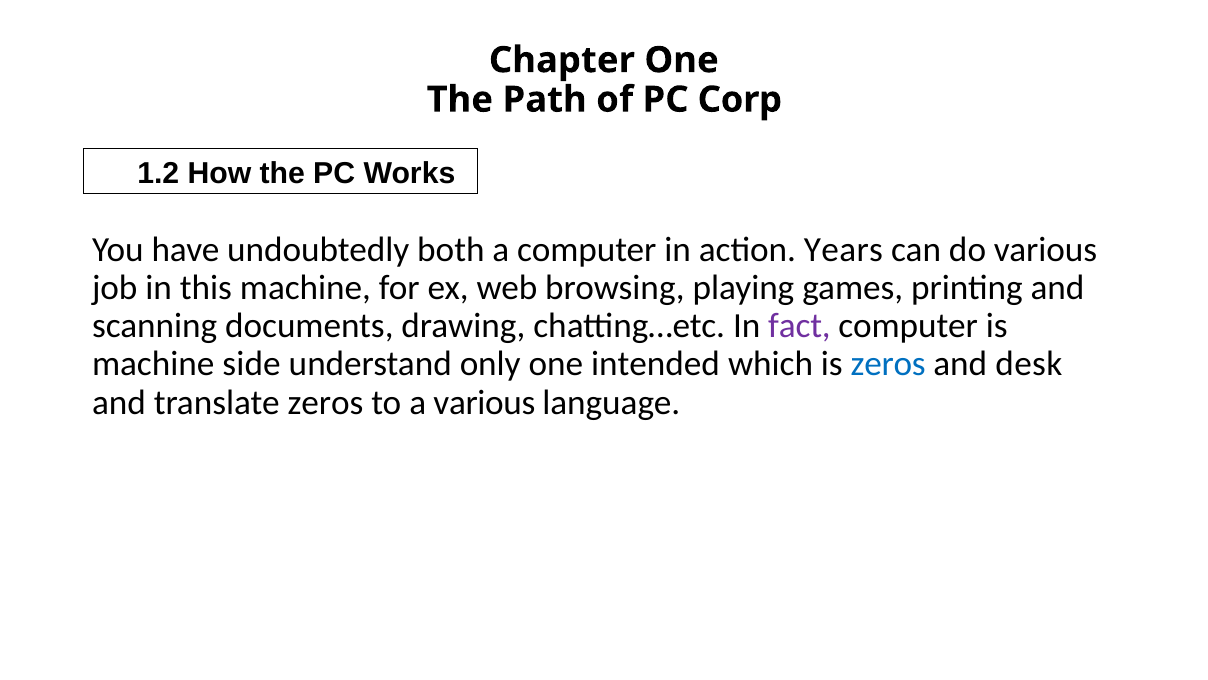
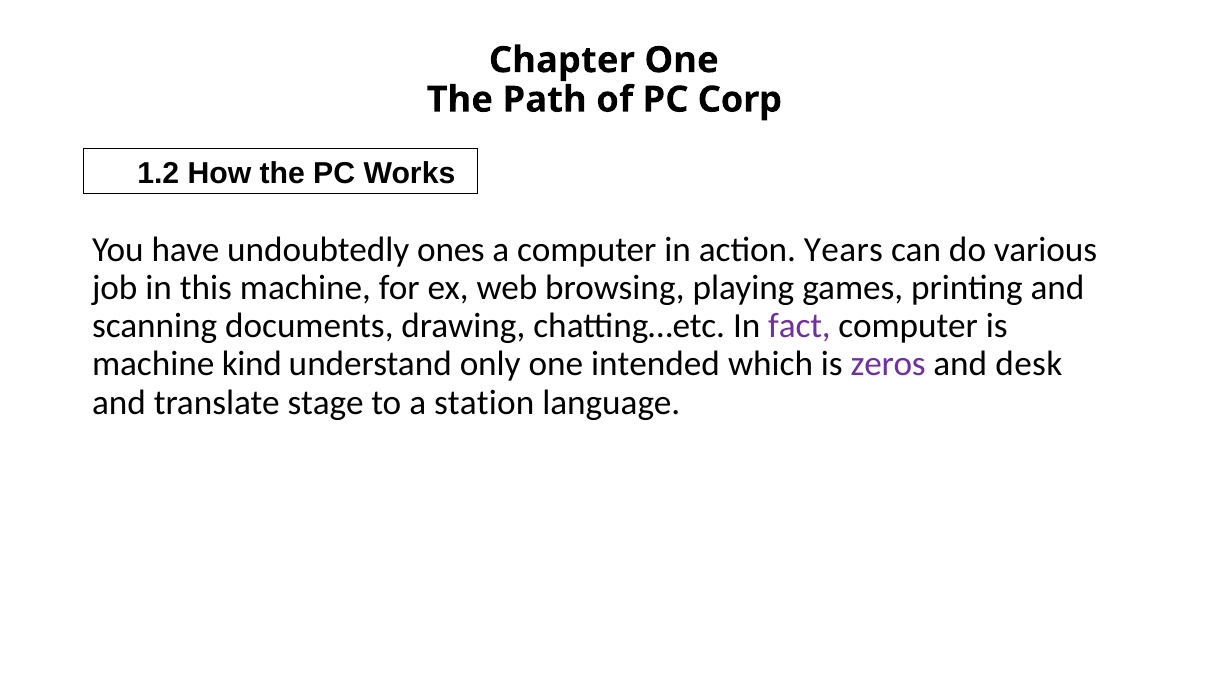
both: both -> ones
side: side -> kind
zeros at (888, 364) colour: blue -> purple
translate zeros: zeros -> stage
a various: various -> station
